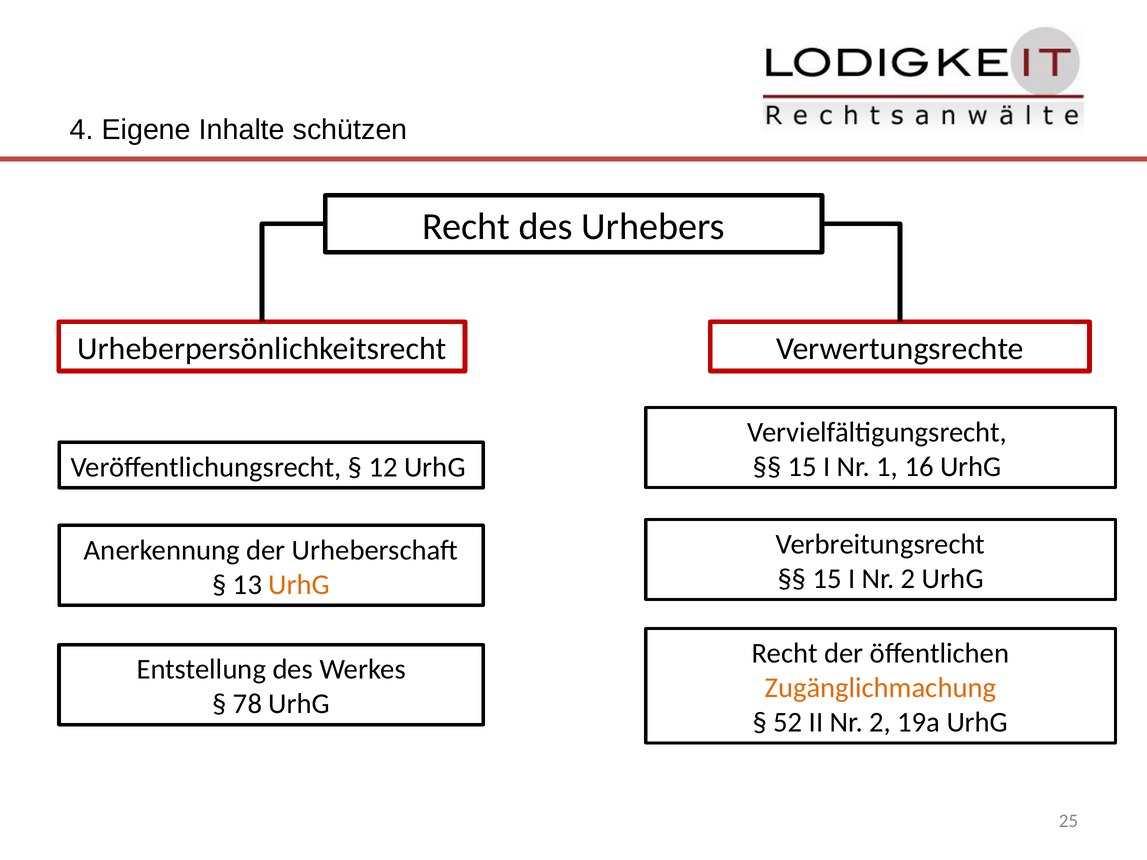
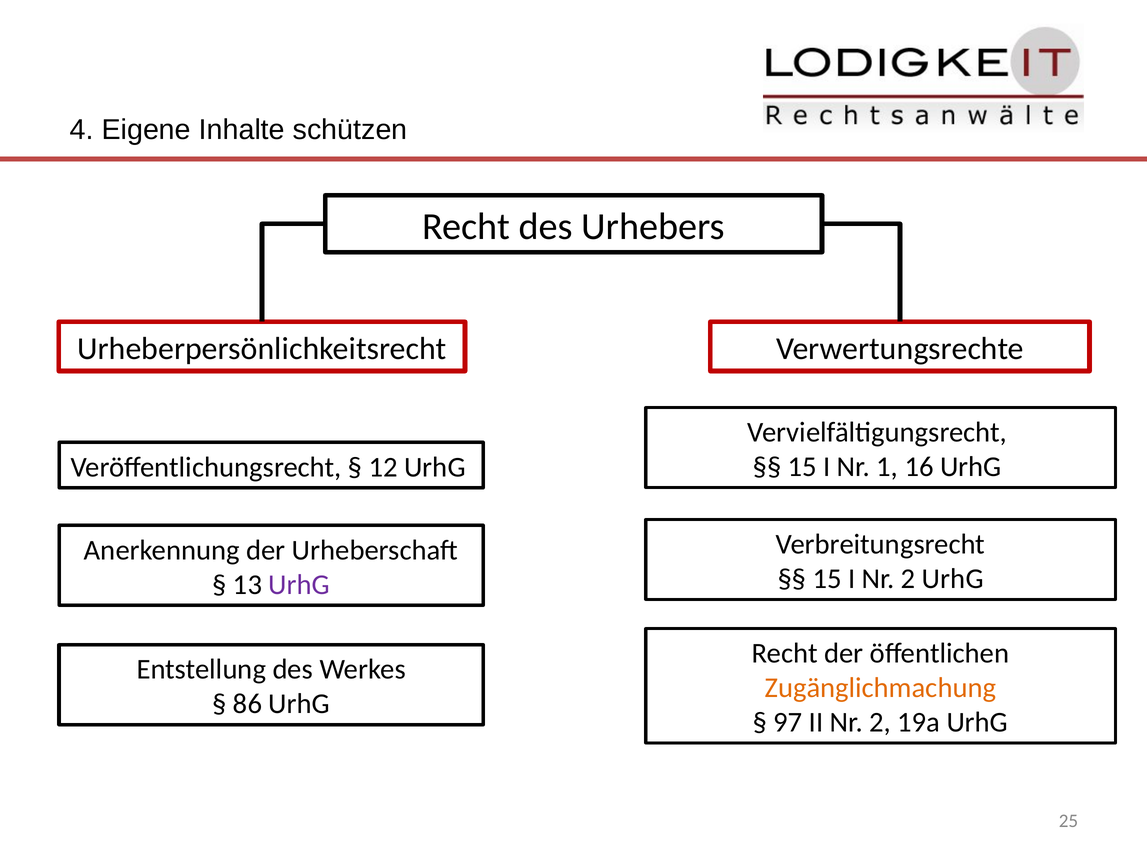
UrhG at (299, 585) colour: orange -> purple
78: 78 -> 86
52: 52 -> 97
